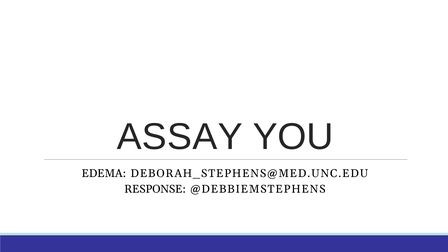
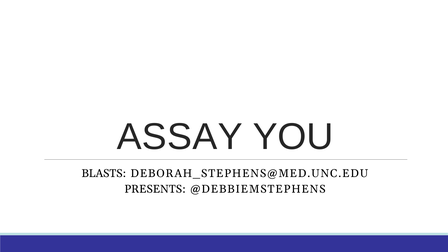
EDEMA: EDEMA -> BLASTS
RESPONSE: RESPONSE -> PRESENTS
